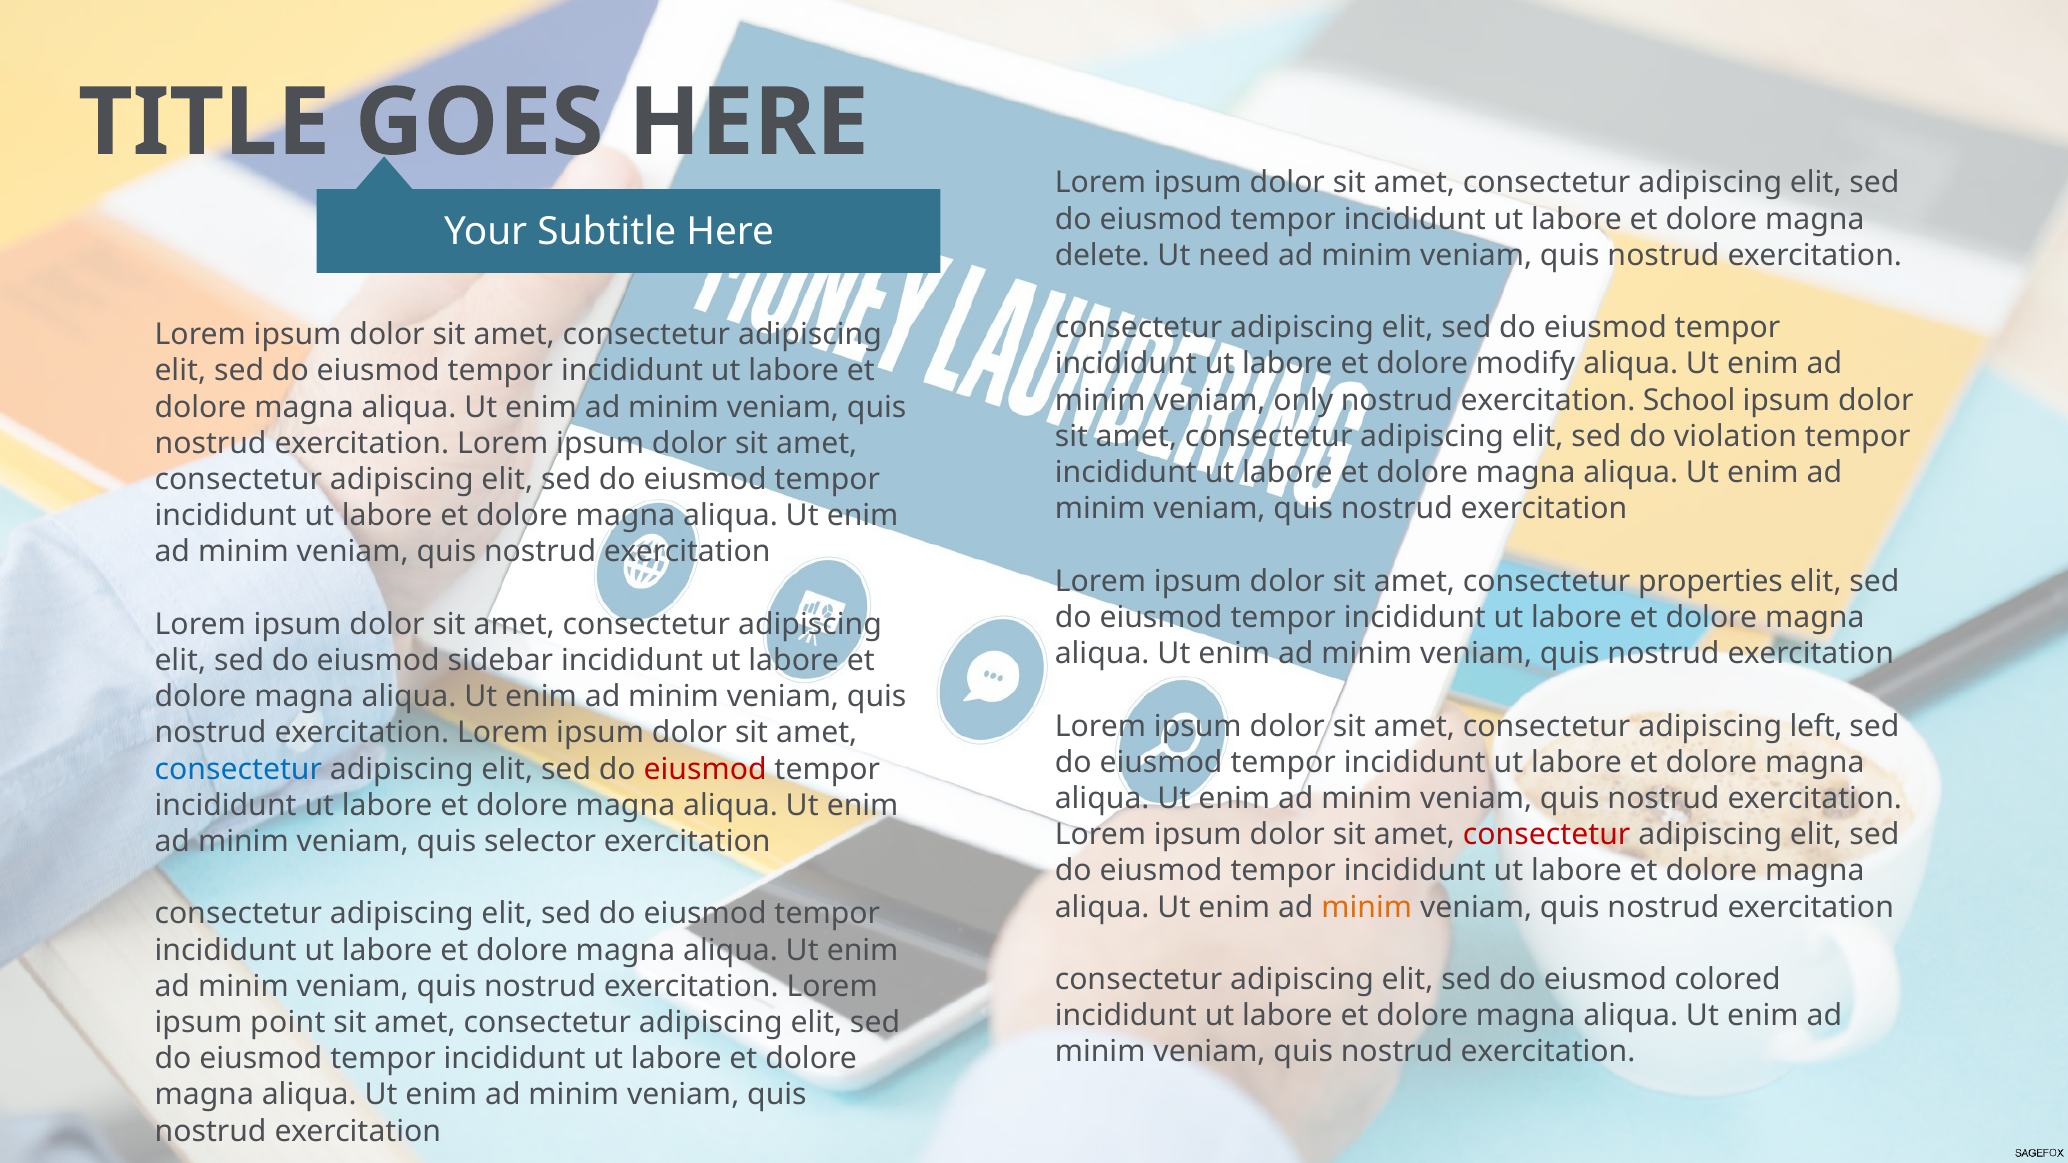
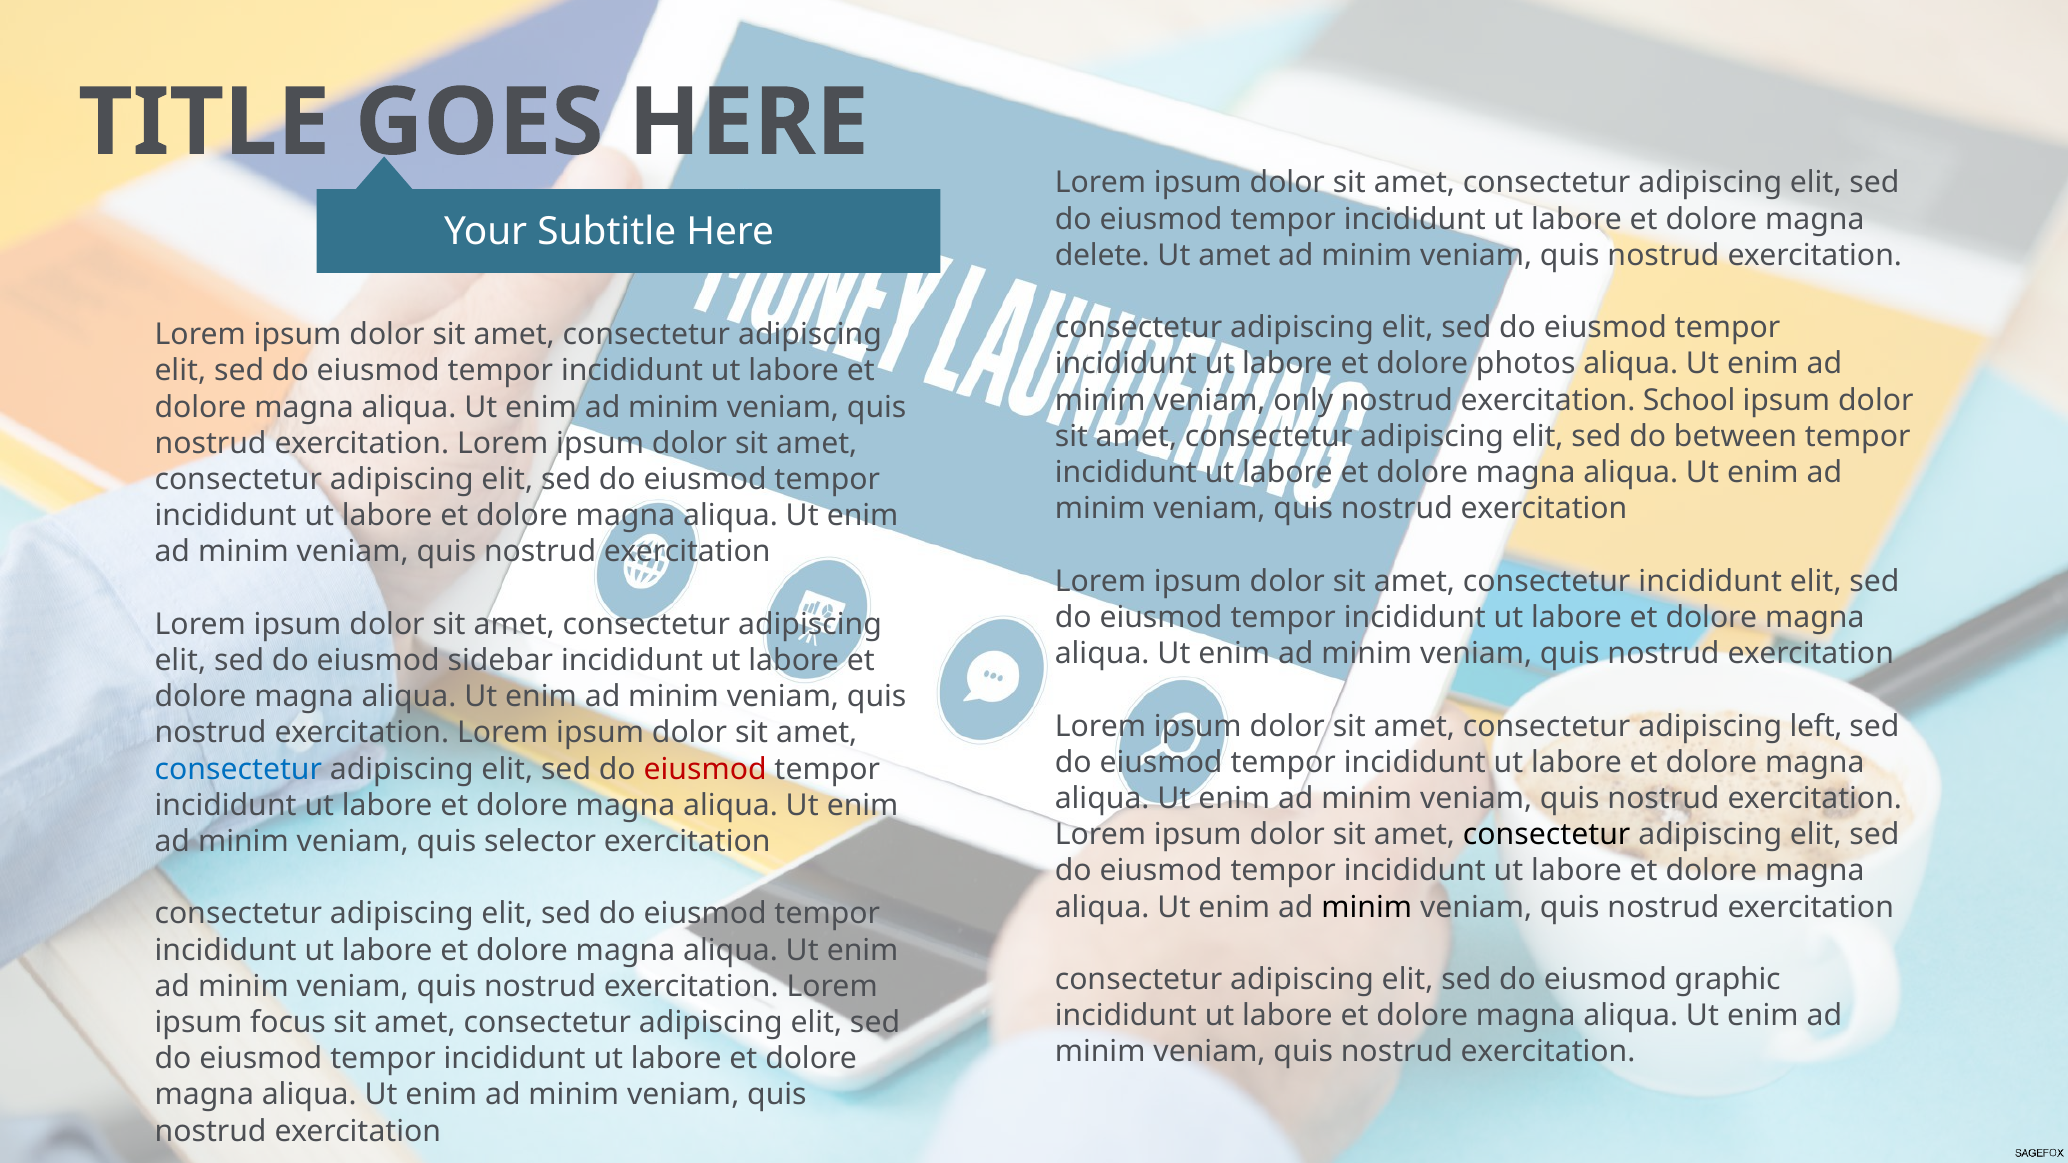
Ut need: need -> amet
modify: modify -> photos
violation: violation -> between
consectetur properties: properties -> incididunt
consectetur at (1547, 835) colour: red -> black
minim at (1367, 907) colour: orange -> black
colored: colored -> graphic
point: point -> focus
